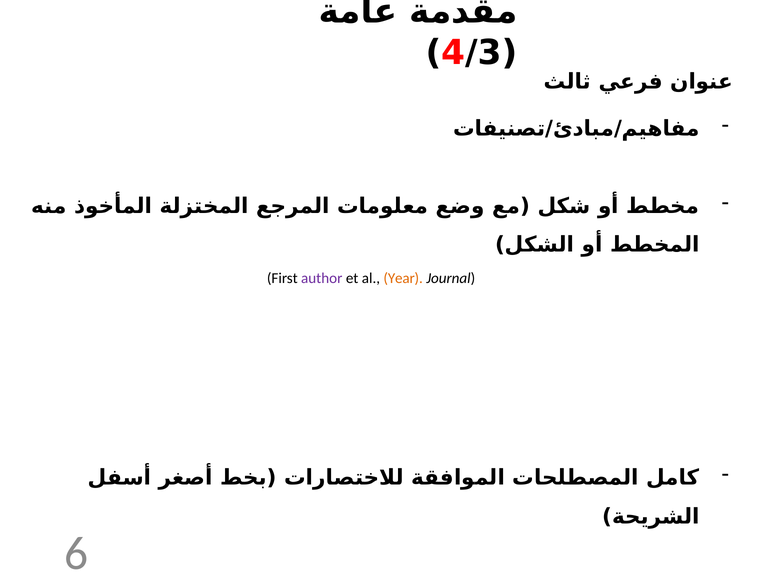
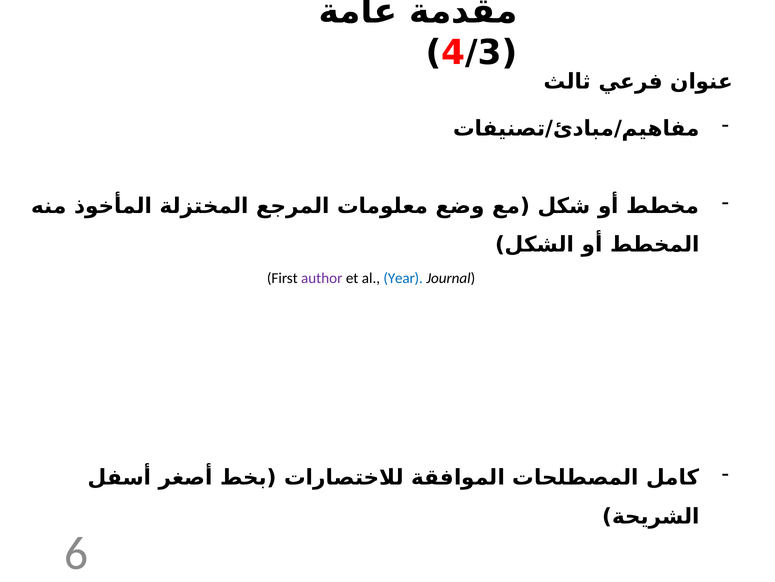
Year colour: orange -> blue
